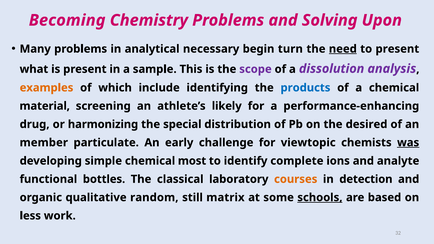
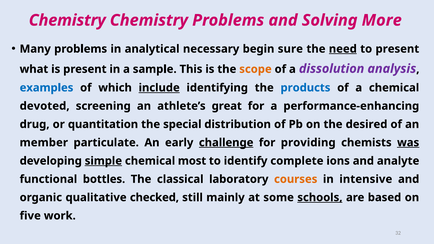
Becoming at (67, 20): Becoming -> Chemistry
Upon: Upon -> More
turn: turn -> sure
scope colour: purple -> orange
examples colour: orange -> blue
include underline: none -> present
material: material -> devoted
likely: likely -> great
harmonizing: harmonizing -> quantitation
challenge underline: none -> present
viewtopic: viewtopic -> providing
simple underline: none -> present
detection: detection -> intensive
random: random -> checked
matrix: matrix -> mainly
less: less -> five
